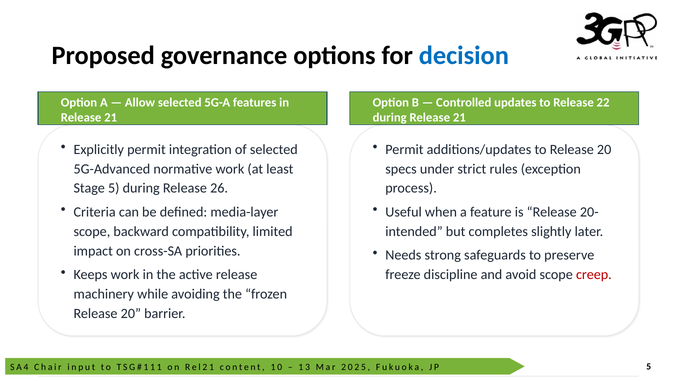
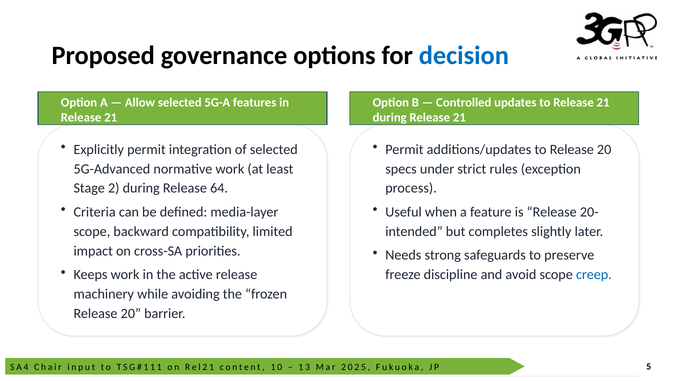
to Release 22: 22 -> 21
Stage 5: 5 -> 2
26: 26 -> 64
creep colour: red -> blue
